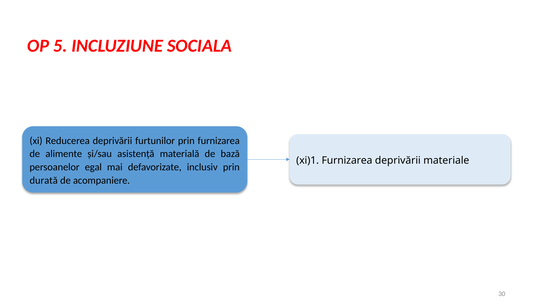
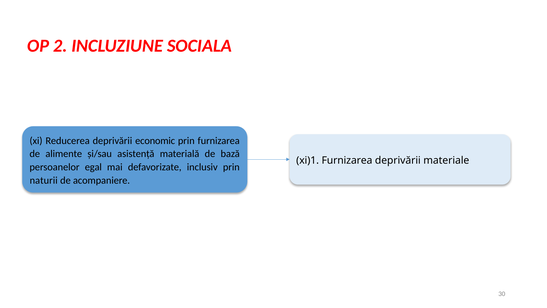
5: 5 -> 2
furtunilor: furtunilor -> economic
durată: durată -> naturii
